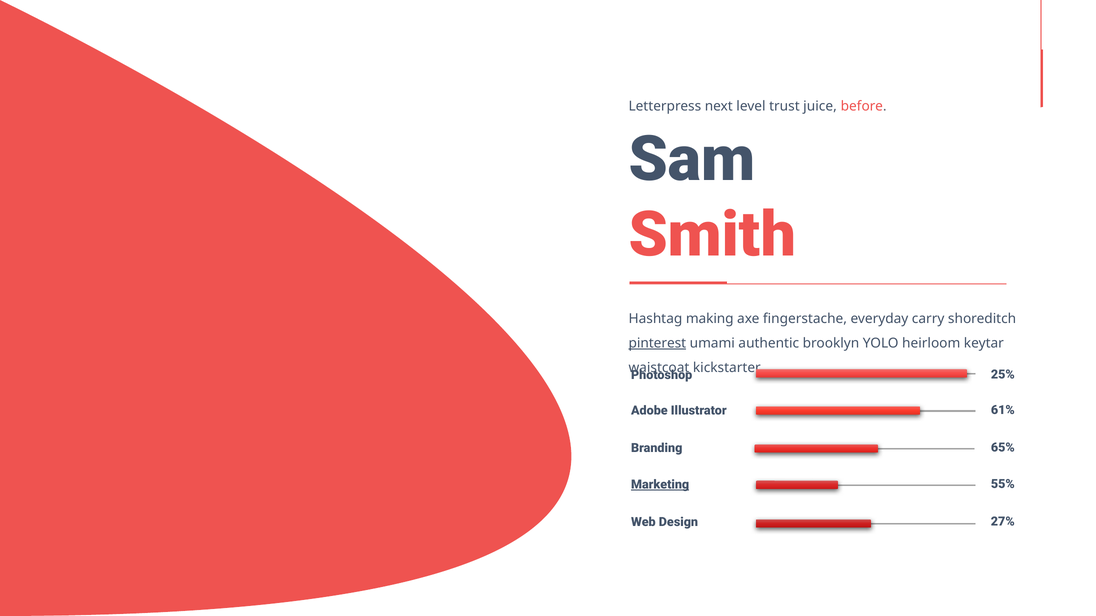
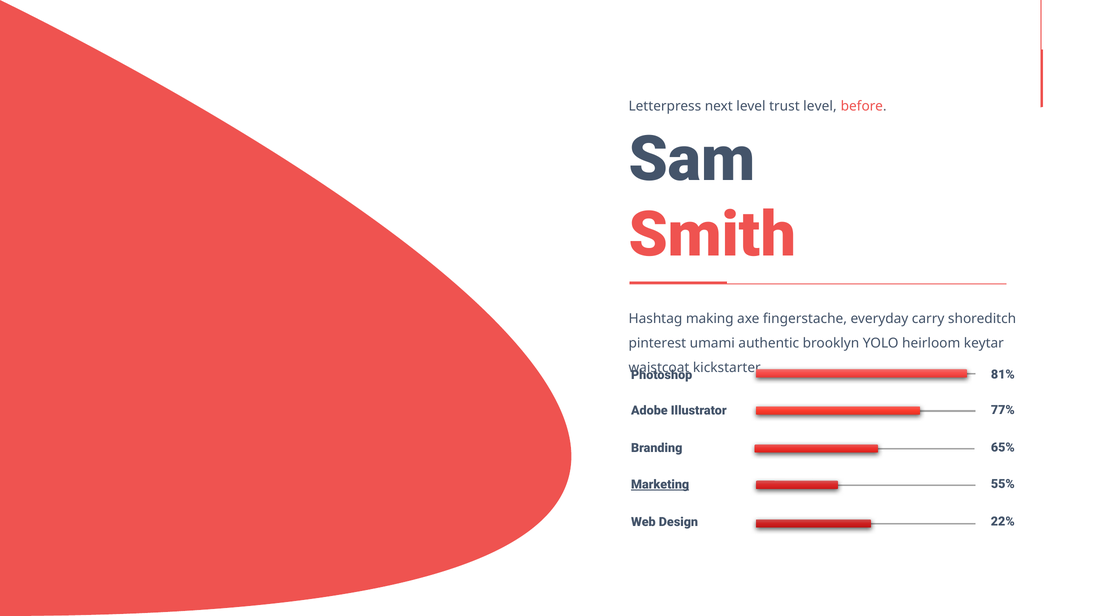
trust juice: juice -> level
pinterest underline: present -> none
25%: 25% -> 81%
61%: 61% -> 77%
27%: 27% -> 22%
